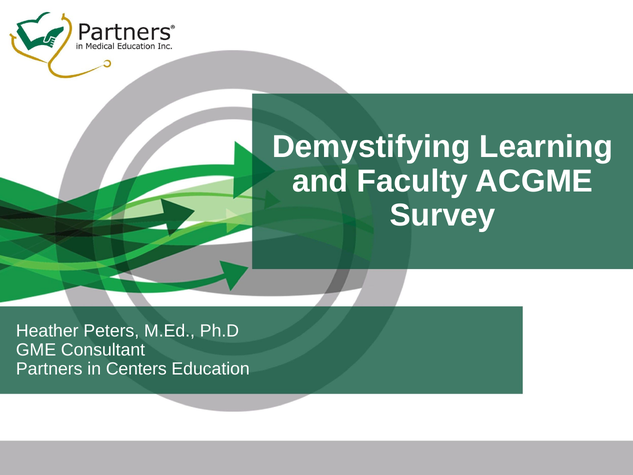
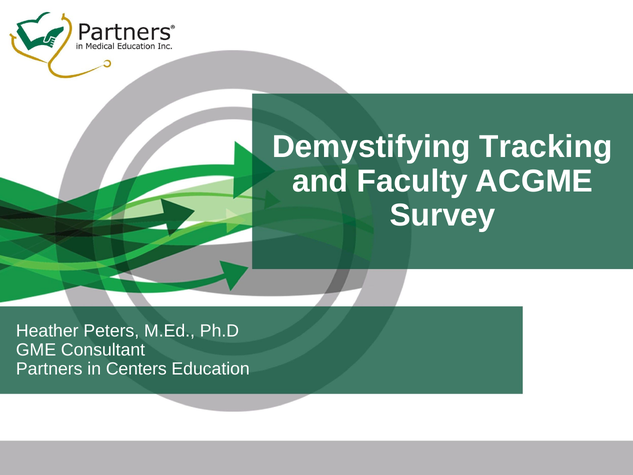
Learning: Learning -> Tracking
